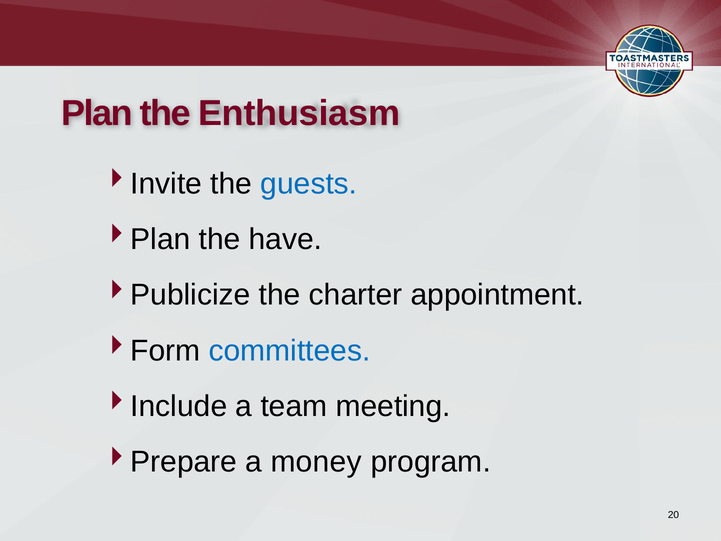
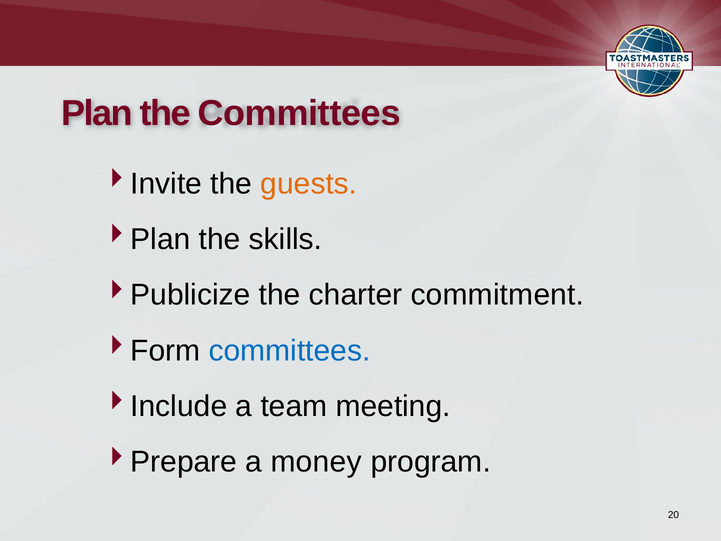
the Enthusiasm: Enthusiasm -> Committees
guests colour: blue -> orange
have: have -> skills
appointment: appointment -> commitment
